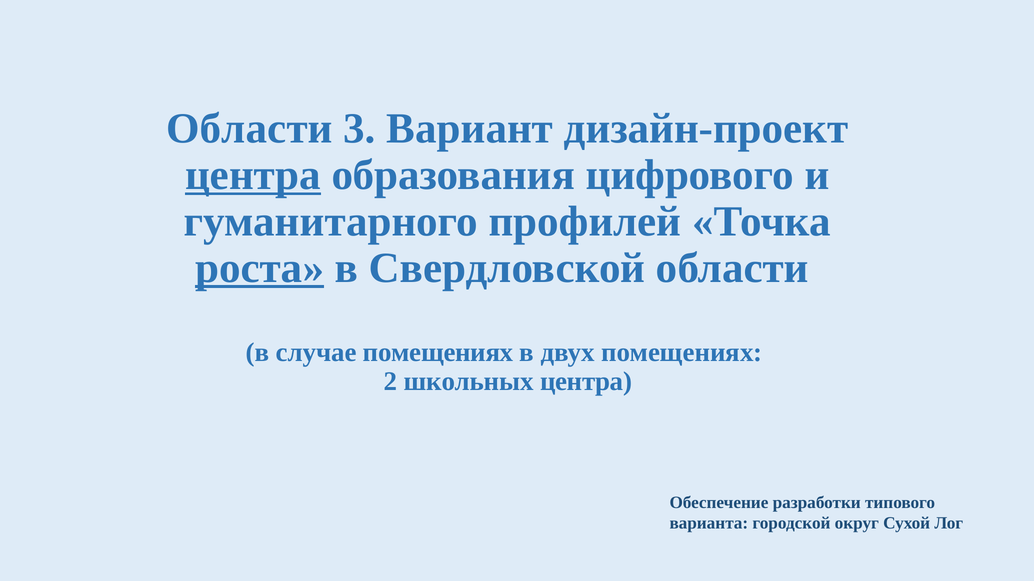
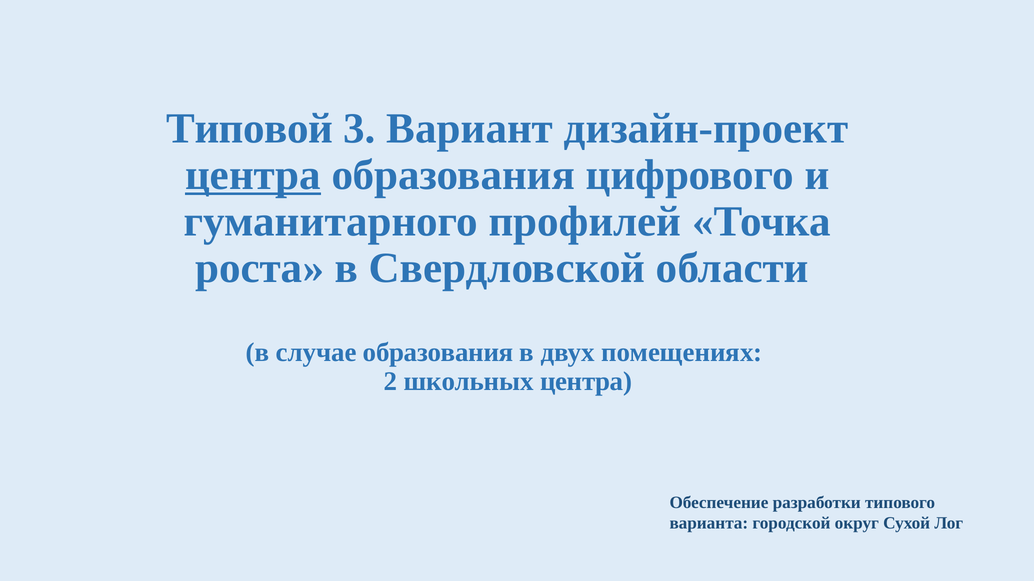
Области at (249, 129): Области -> Типовой
роста underline: present -> none
случае помещениях: помещениях -> образования
